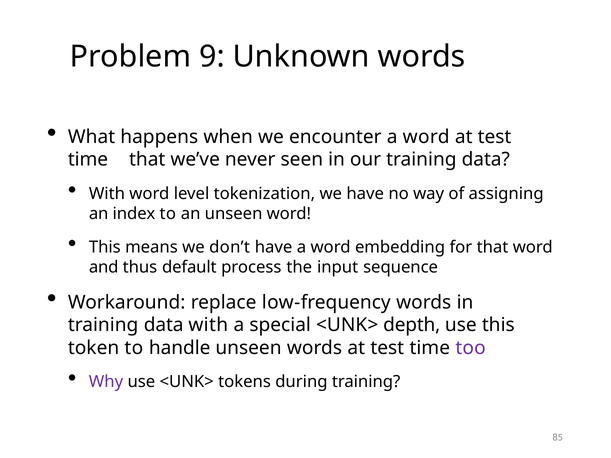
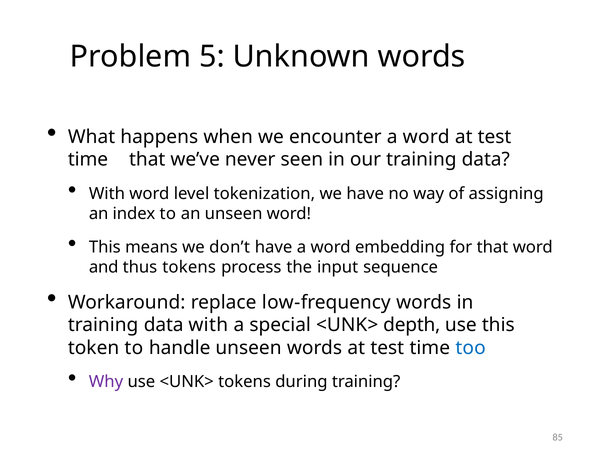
9: 9 -> 5
thus default: default -> tokens
too colour: purple -> blue
